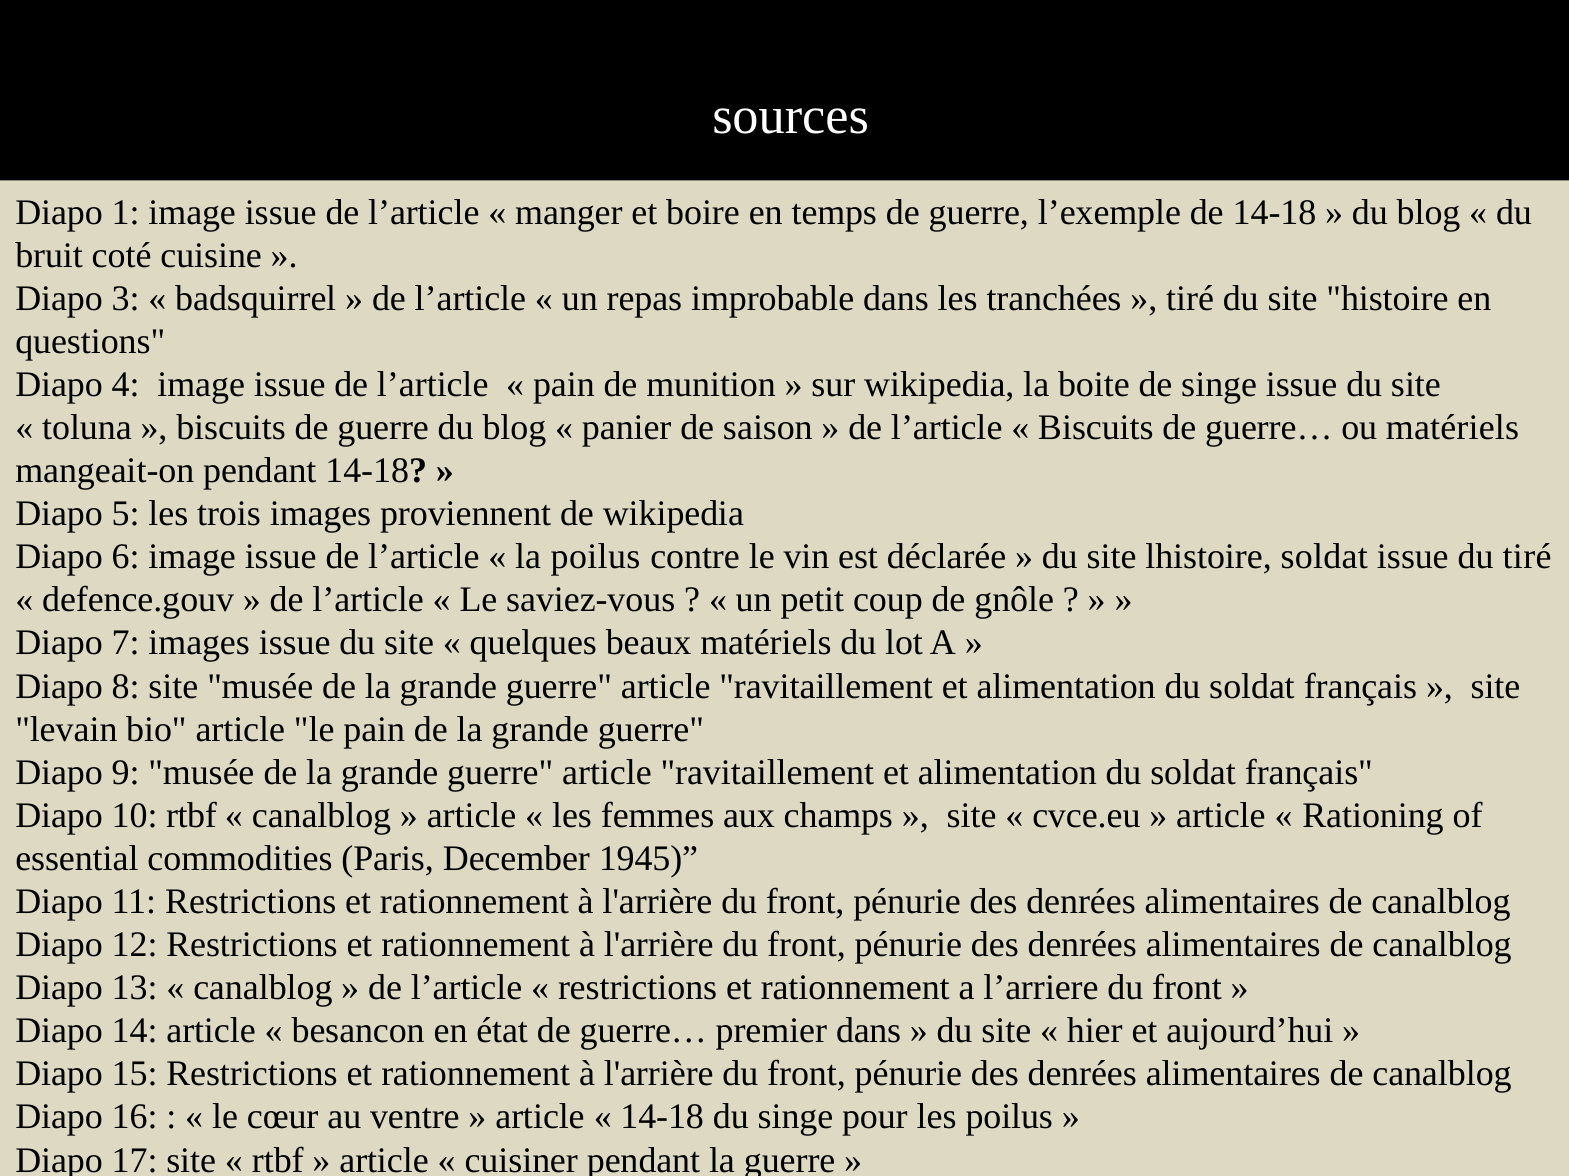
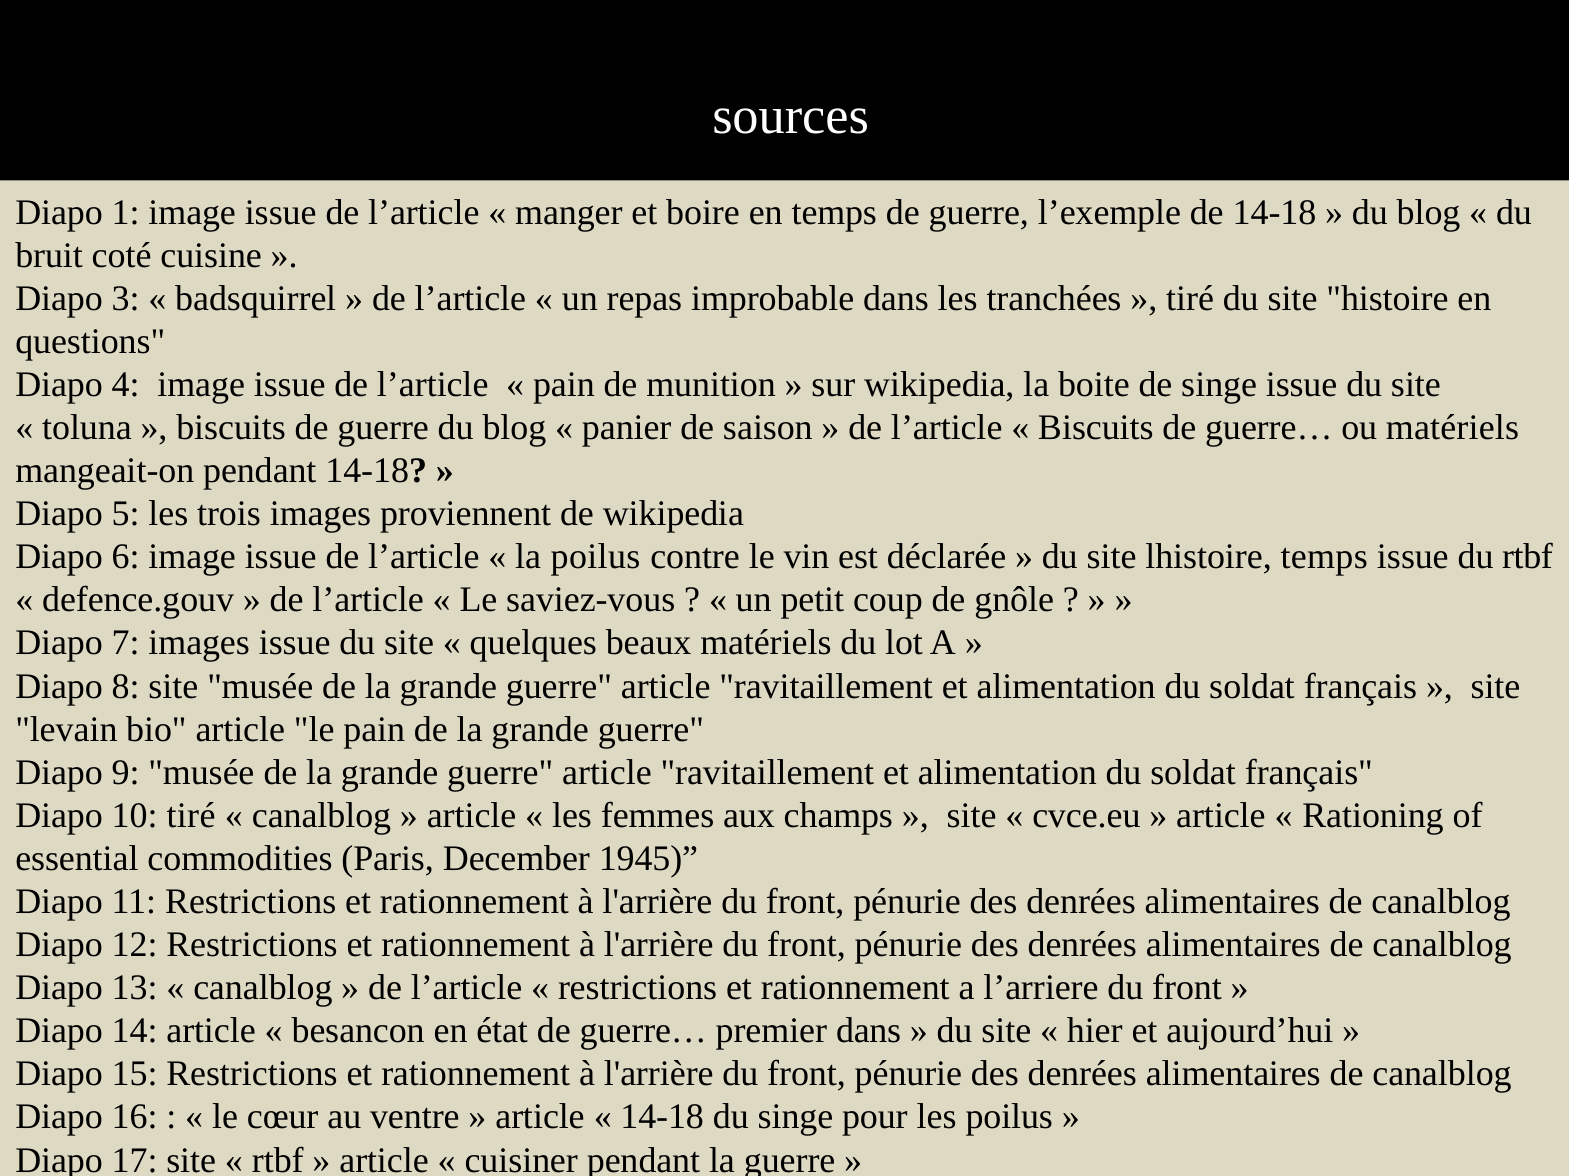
lhistoire soldat: soldat -> temps
du tiré: tiré -> rtbf
10 rtbf: rtbf -> tiré
